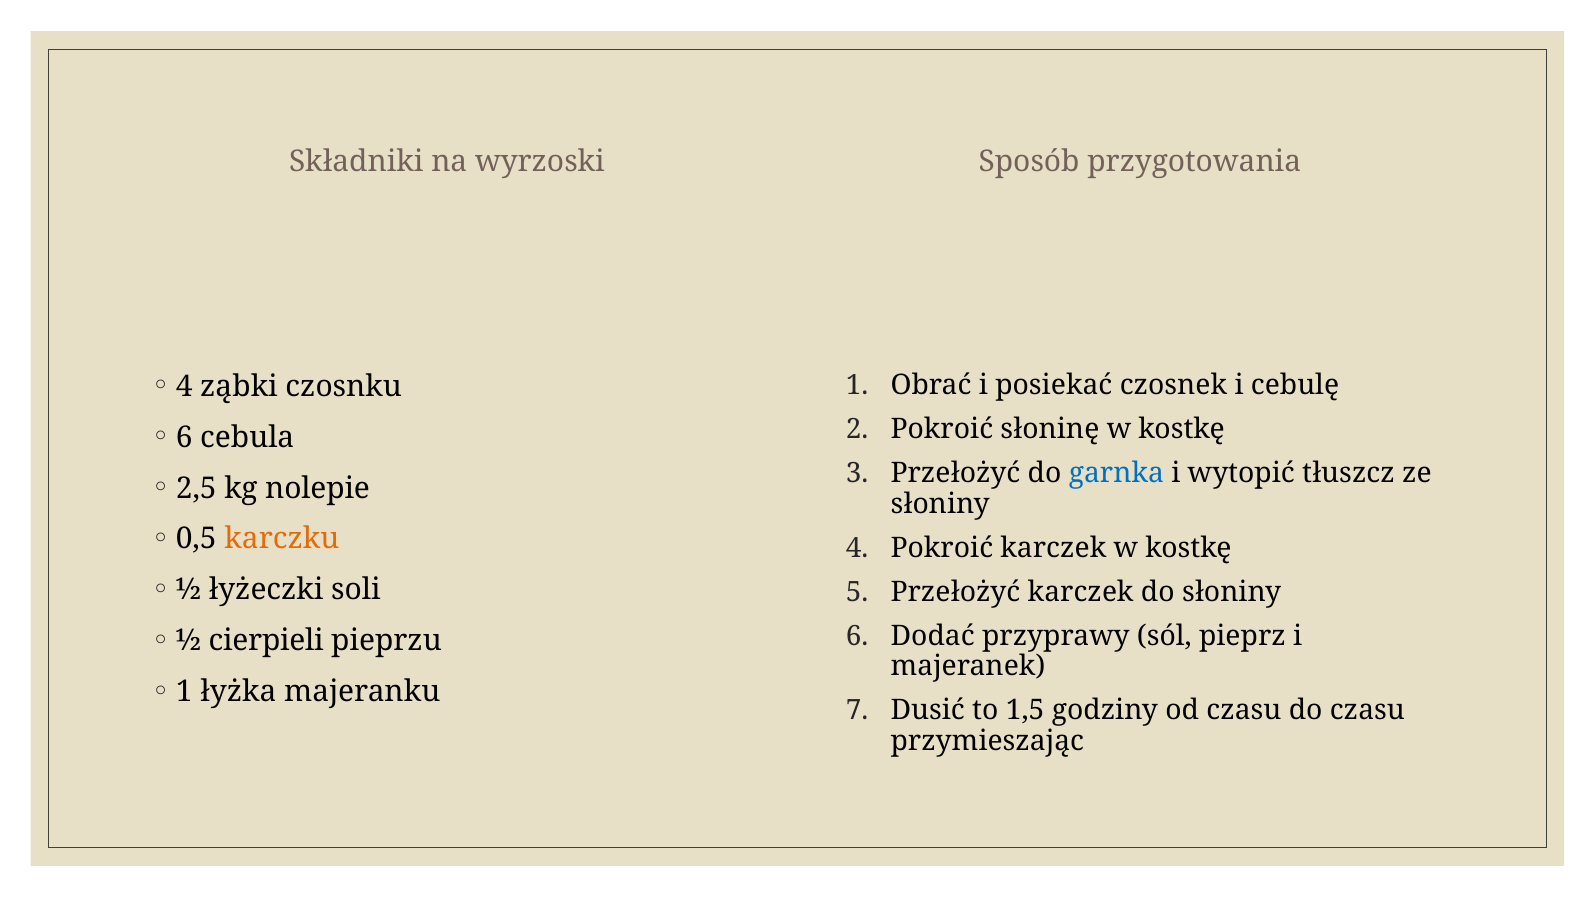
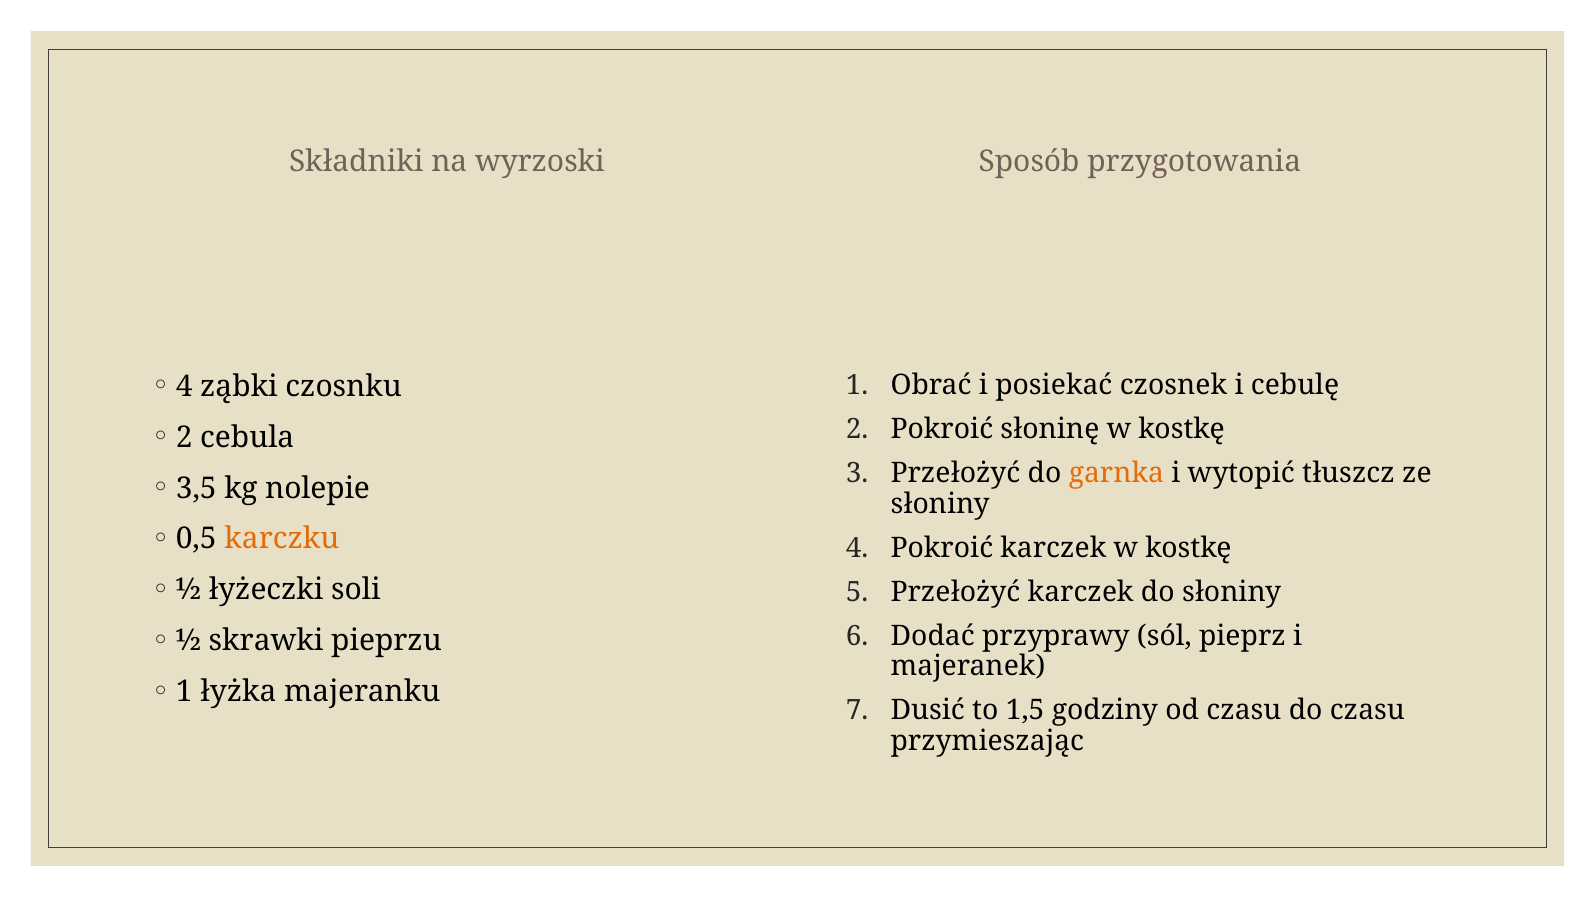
6 at (184, 437): 6 -> 2
garnka colour: blue -> orange
2,5: 2,5 -> 3,5
cierpieli: cierpieli -> skrawki
